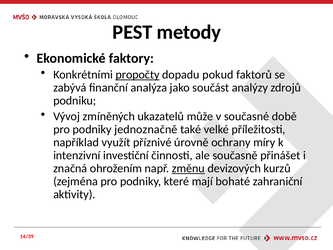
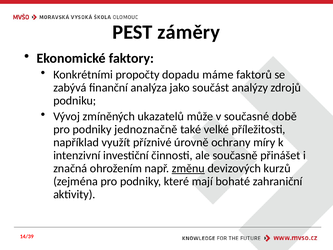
metody: metody -> záměry
propočty underline: present -> none
pokud: pokud -> máme
